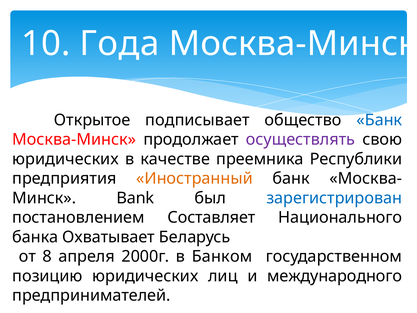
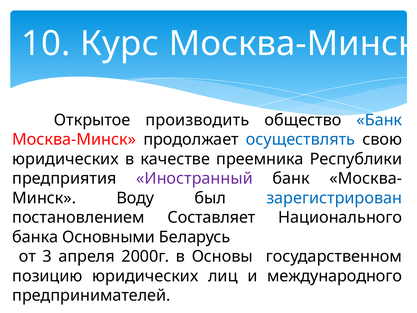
Года: Года -> Курс
подписывает: подписывает -> производить
осуществлять colour: purple -> blue
Иностранный colour: orange -> purple
Bank: Bank -> Воду
Охватывает: Охватывает -> Основными
8: 8 -> 3
Банком: Банком -> Основы
